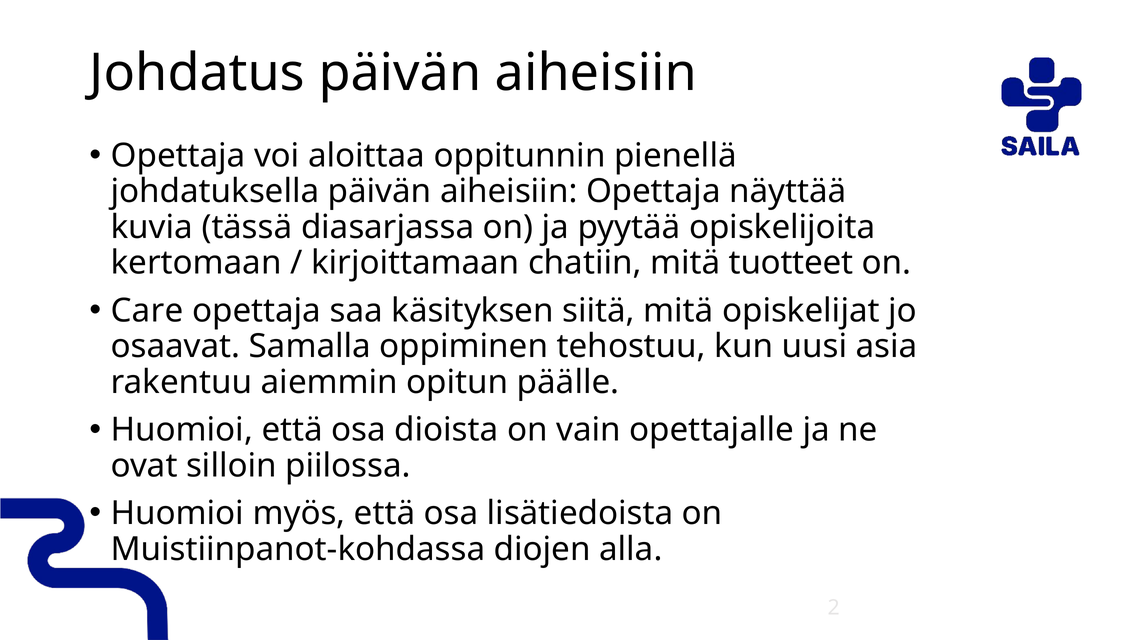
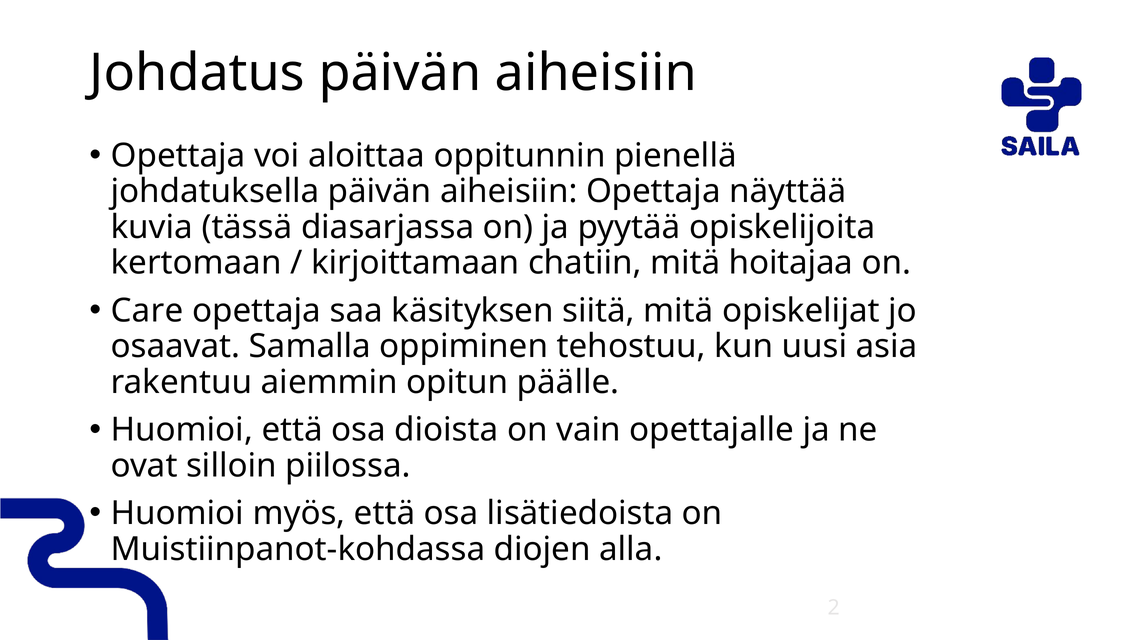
tuotteet: tuotteet -> hoitajaa
